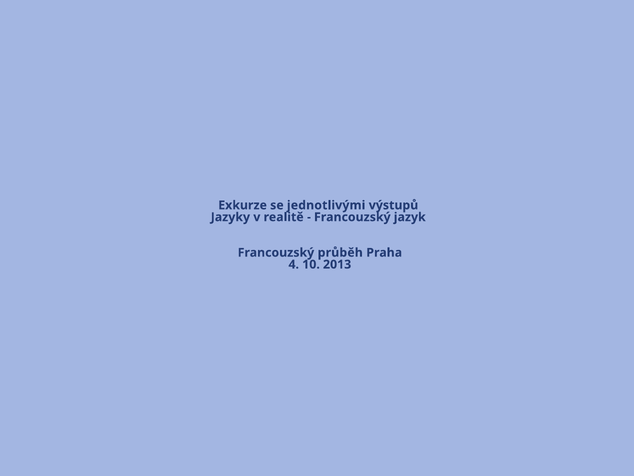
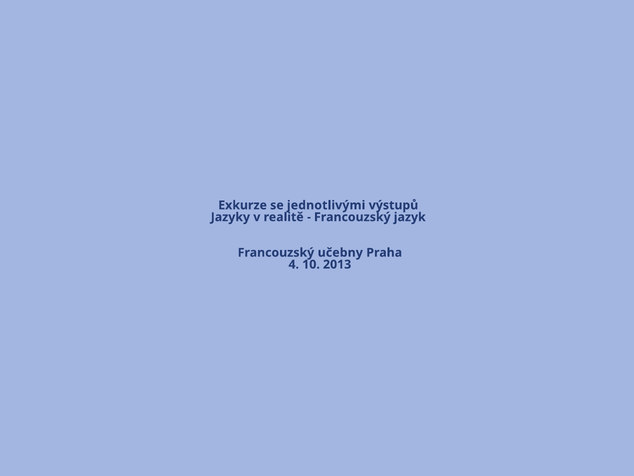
průběh: průběh -> učebny
